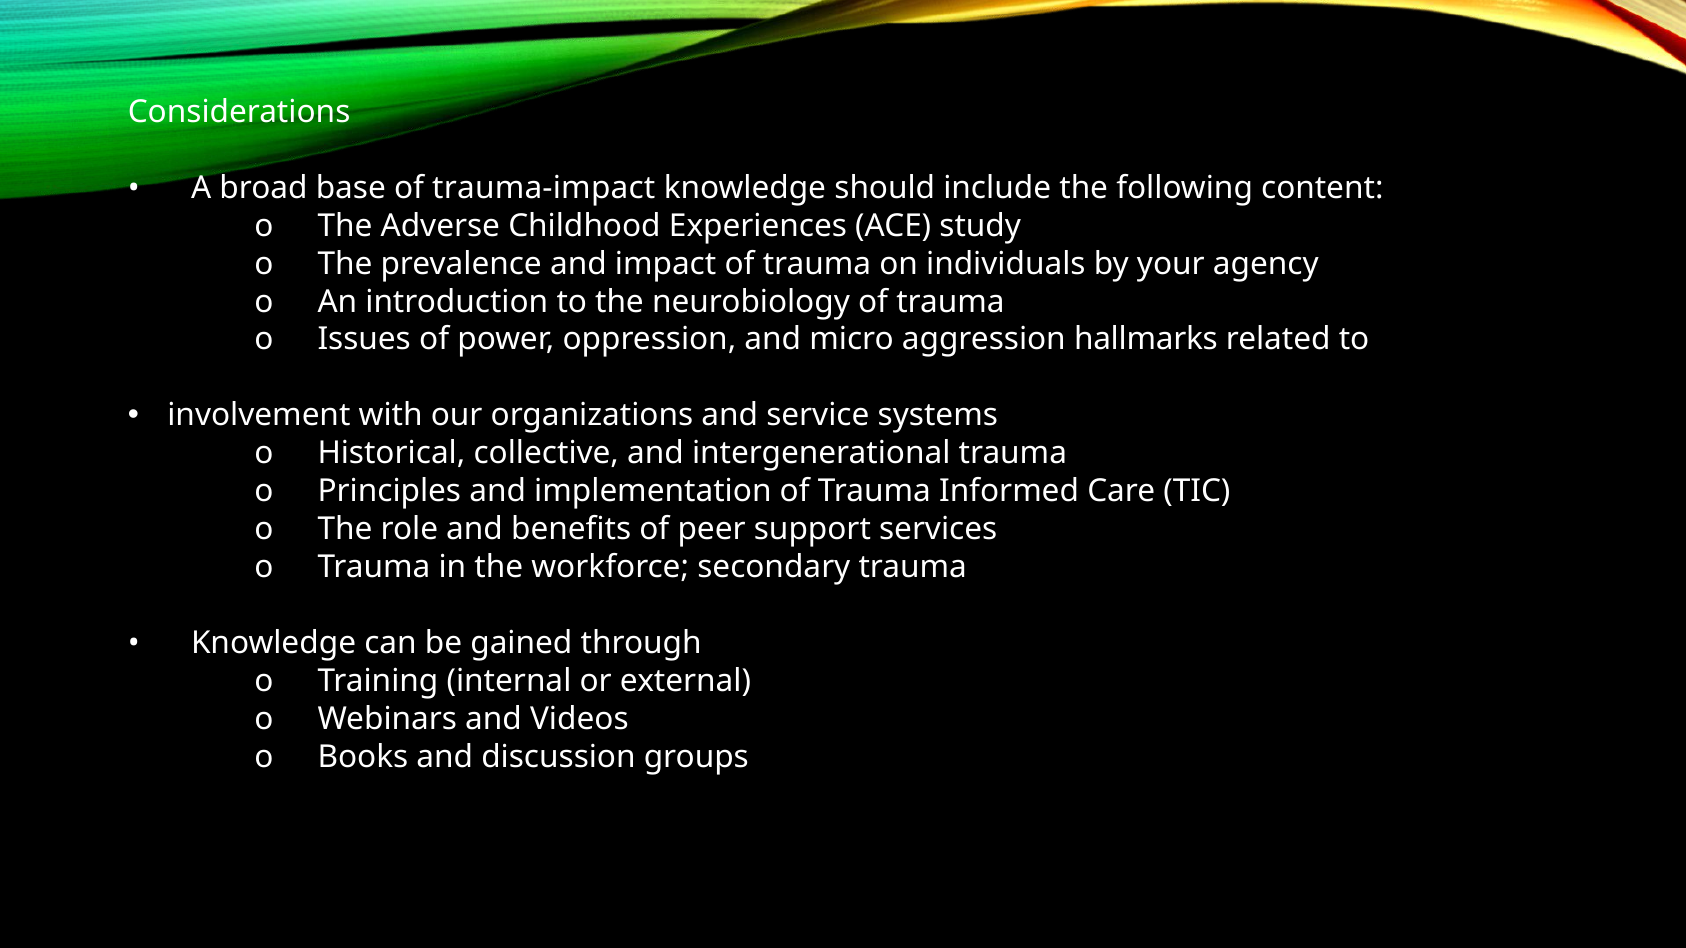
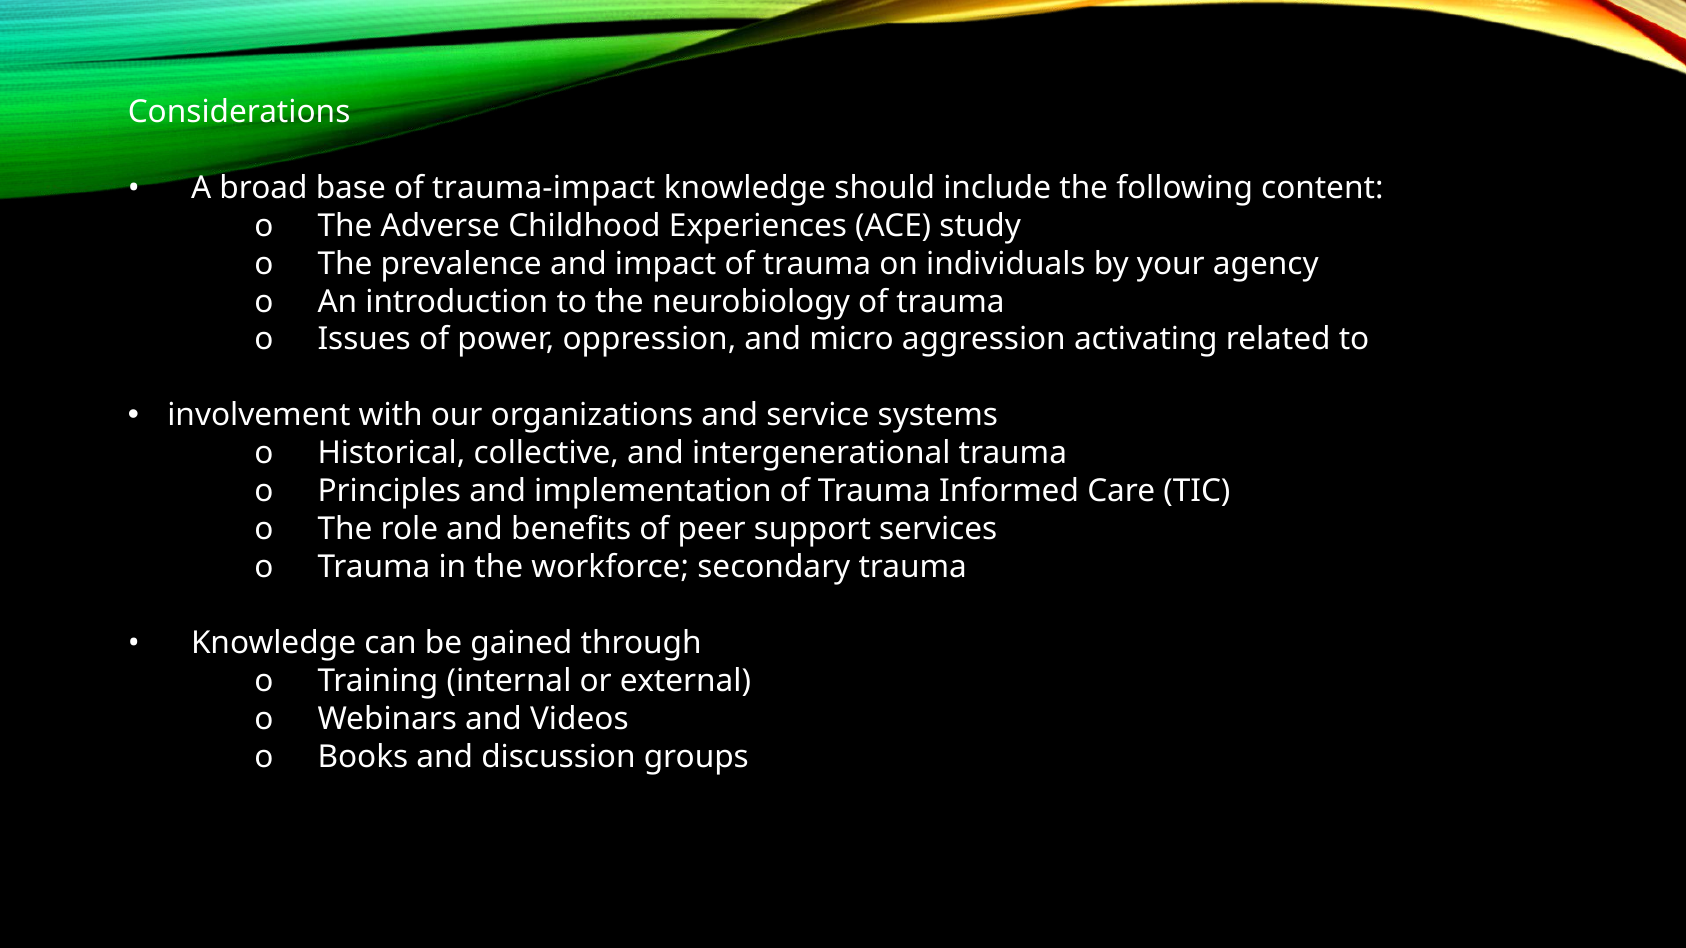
hallmarks: hallmarks -> activating
